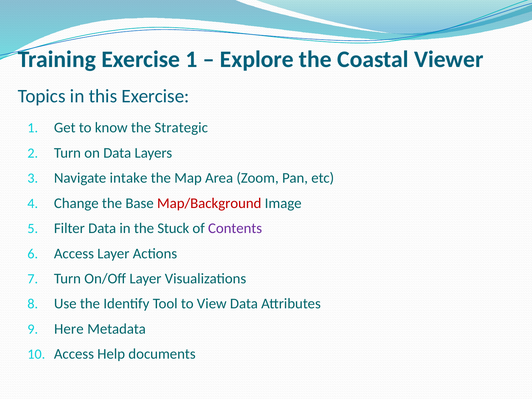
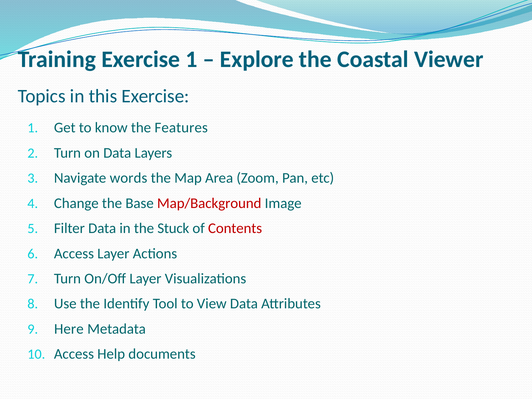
Strategic: Strategic -> Features
intake: intake -> words
Contents colour: purple -> red
